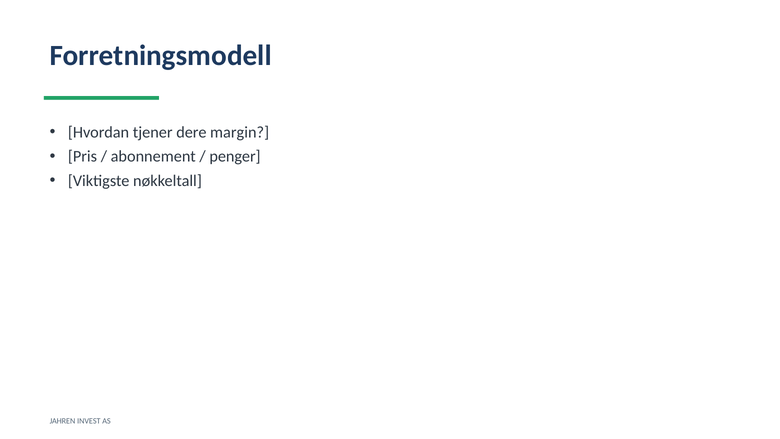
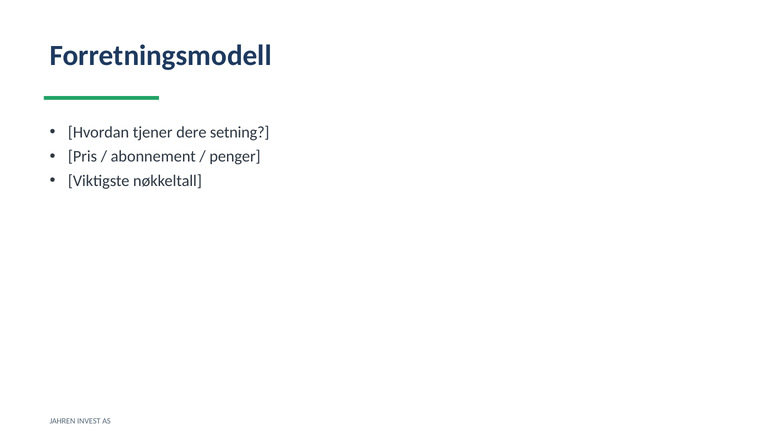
margin: margin -> setning
